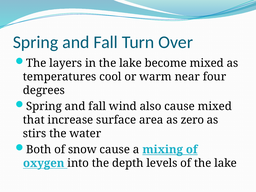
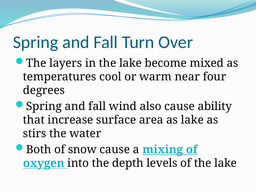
cause mixed: mixed -> ability
as zero: zero -> lake
